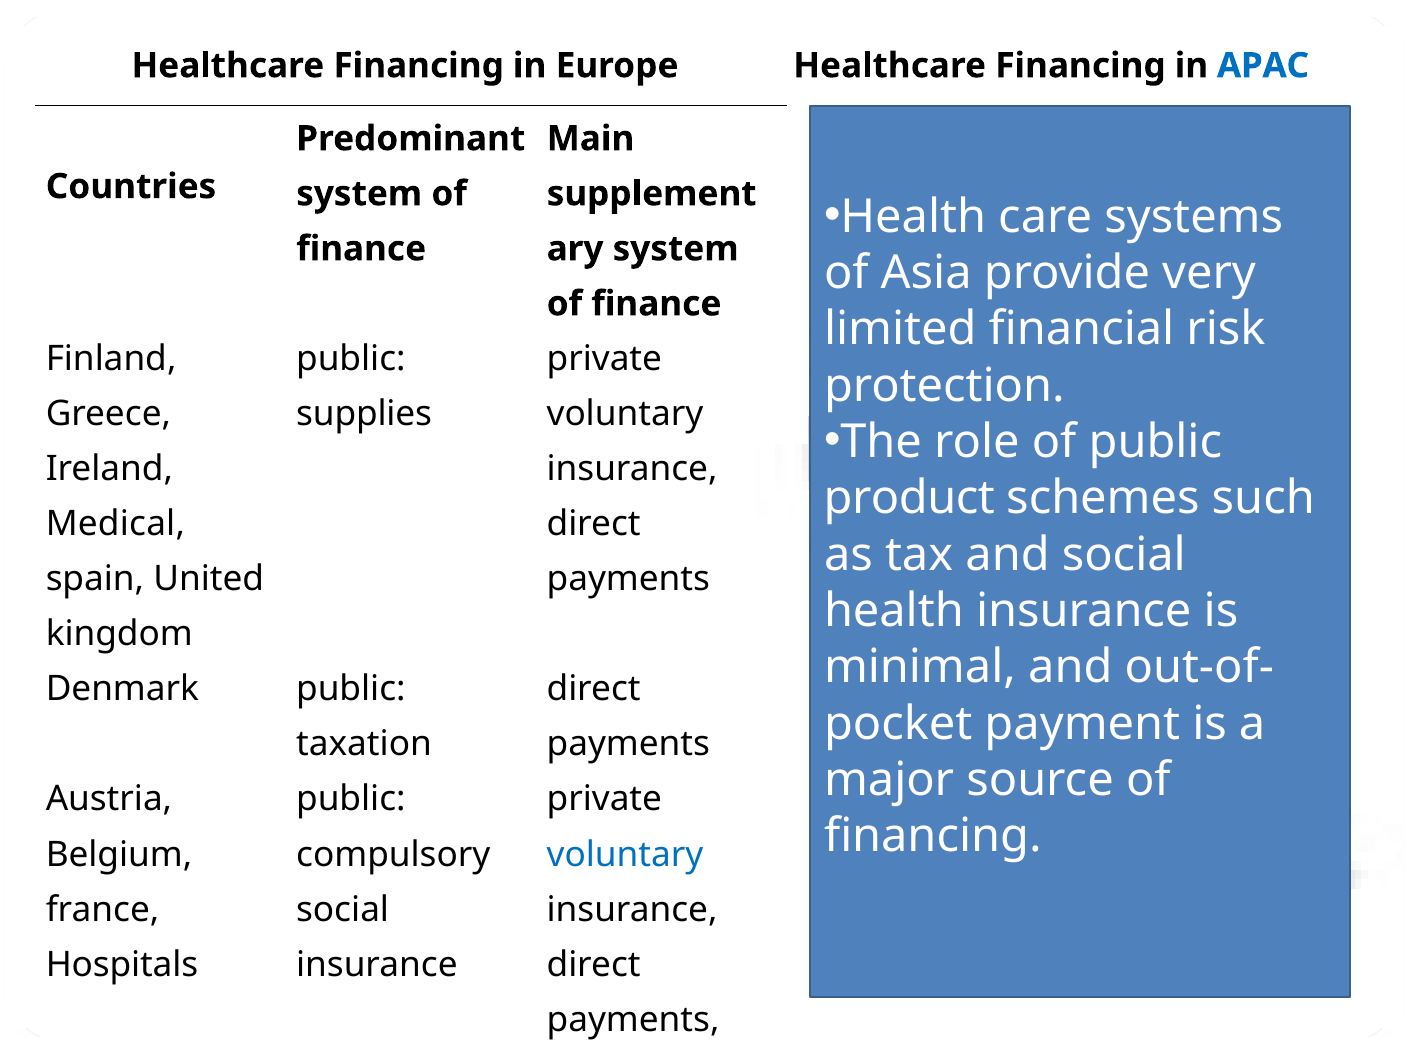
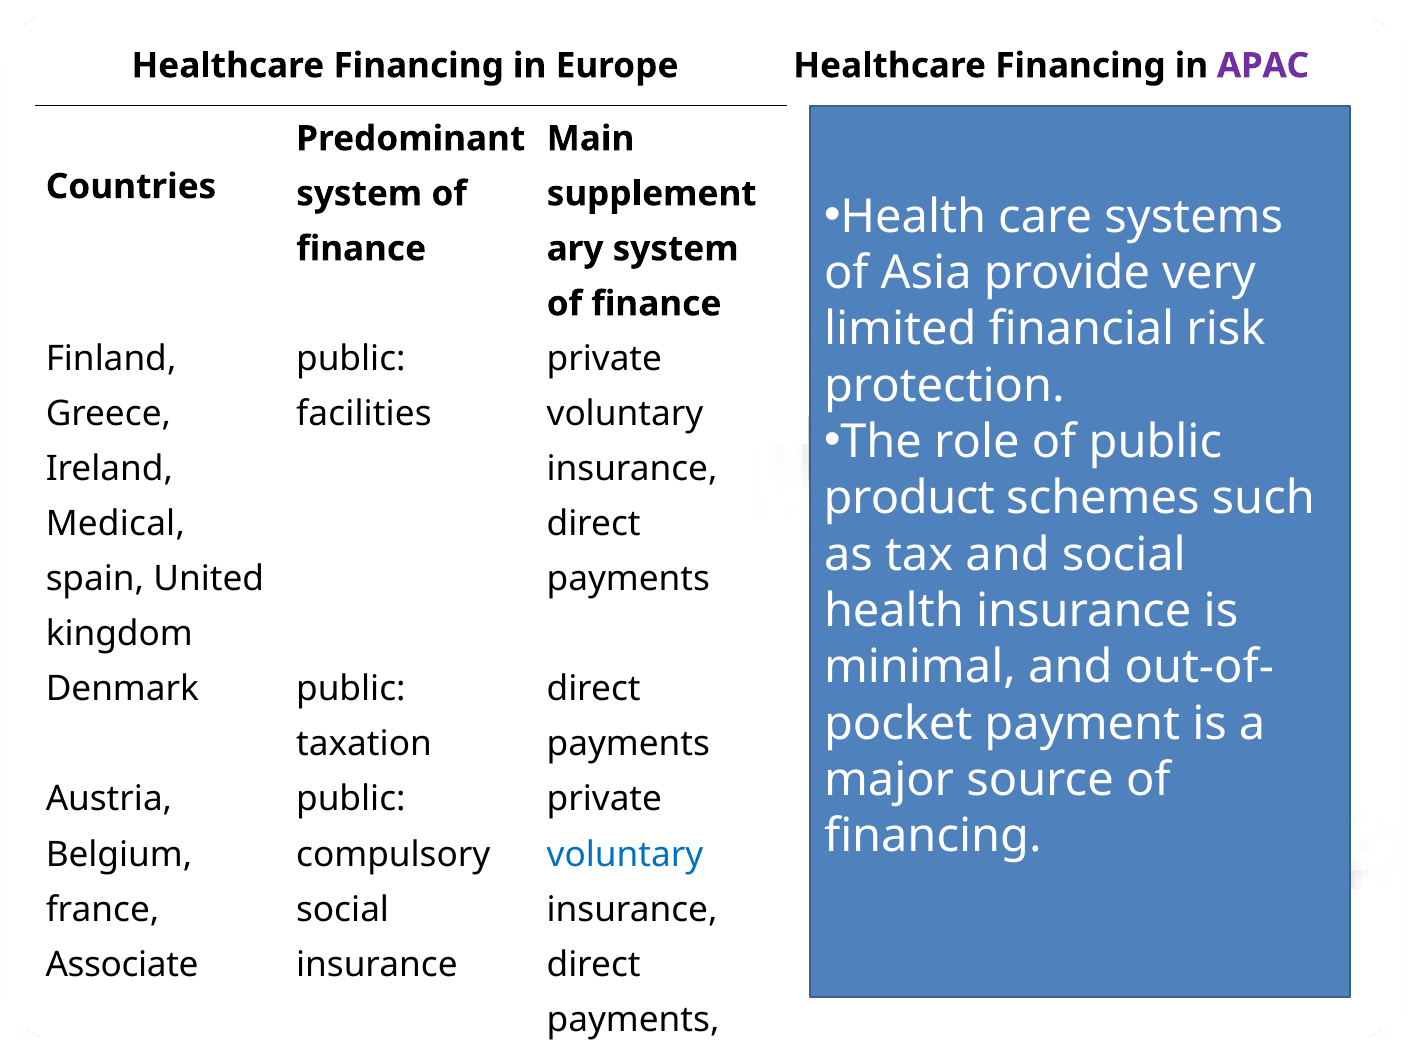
APAC colour: blue -> purple
supplies: supplies -> facilities
Hospitals: Hospitals -> Associate
